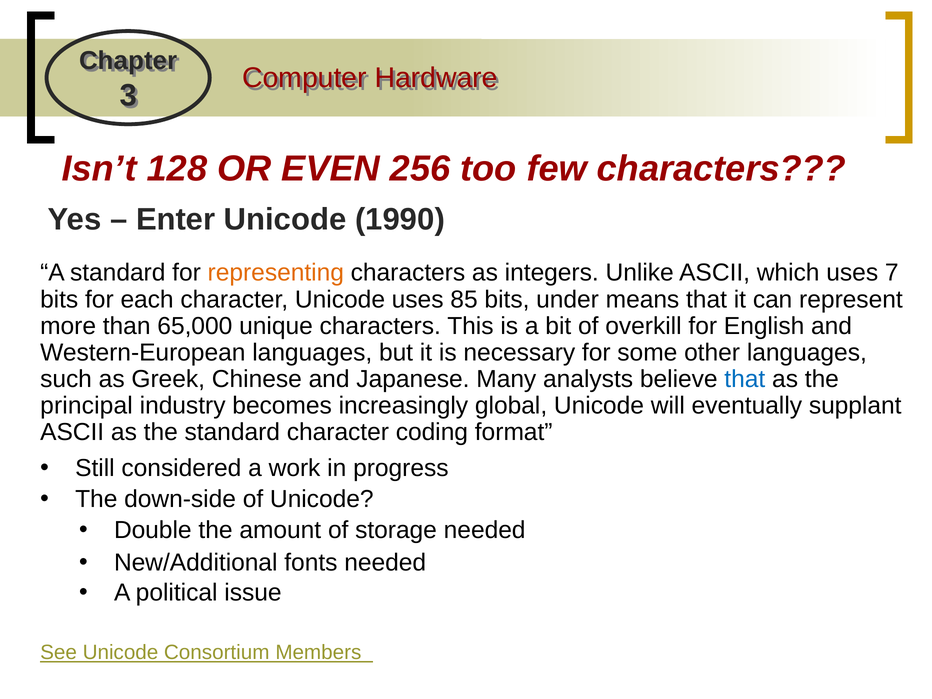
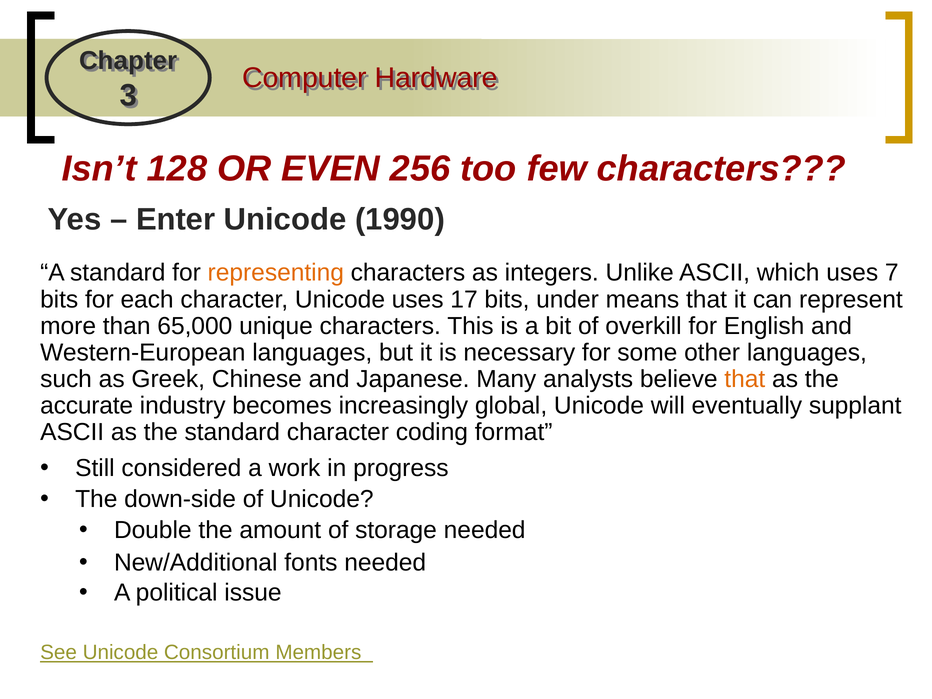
85: 85 -> 17
that at (745, 379) colour: blue -> orange
principal: principal -> accurate
